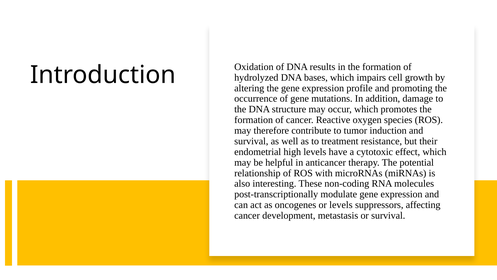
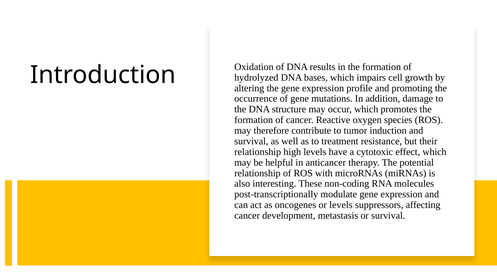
endometrial at (258, 152): endometrial -> relationship
